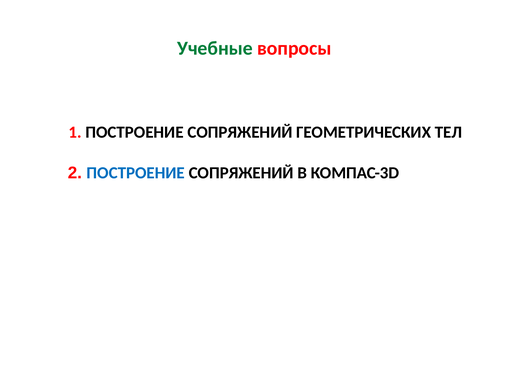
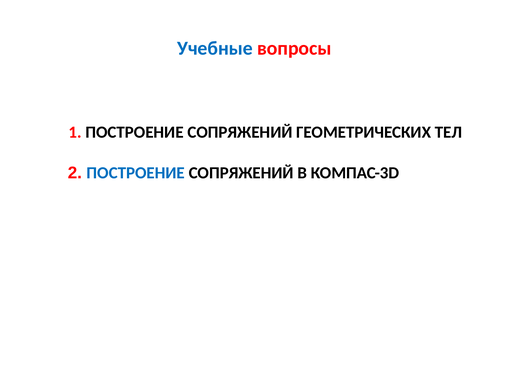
Учебные colour: green -> blue
